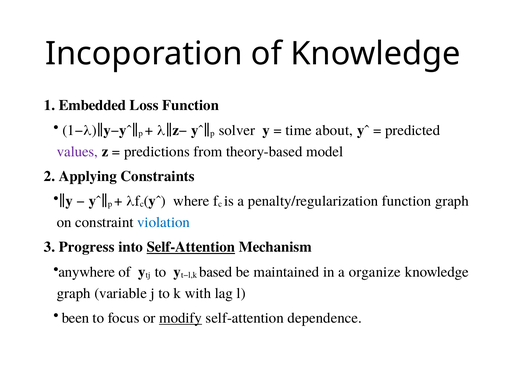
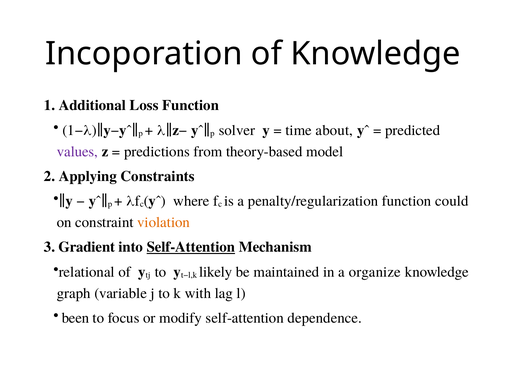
Embedded: Embedded -> Additional
function graph: graph -> could
violation colour: blue -> orange
Progress: Progress -> Gradient
anywhere: anywhere -> relational
based: based -> likely
modify underline: present -> none
